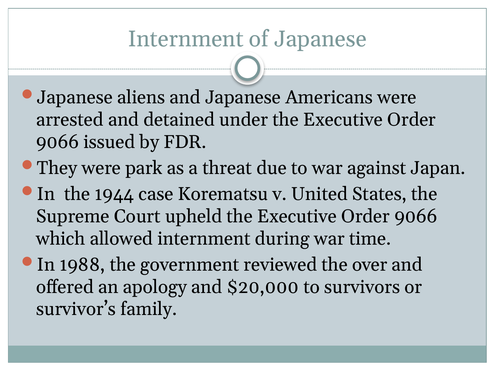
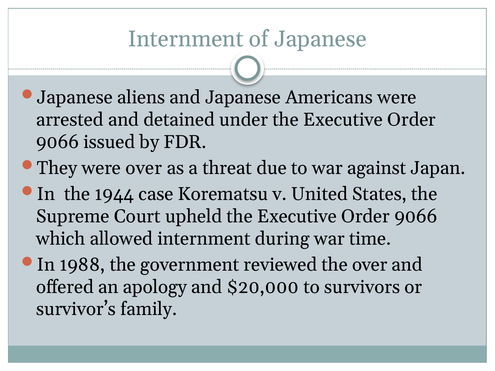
were park: park -> over
